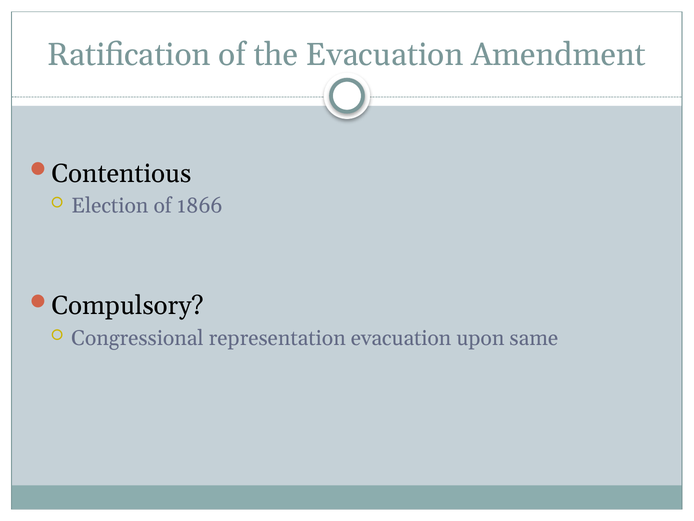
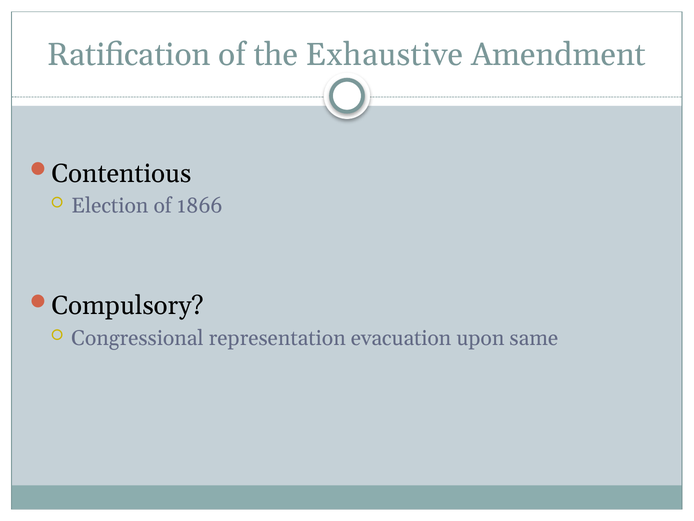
the Evacuation: Evacuation -> Exhaustive
